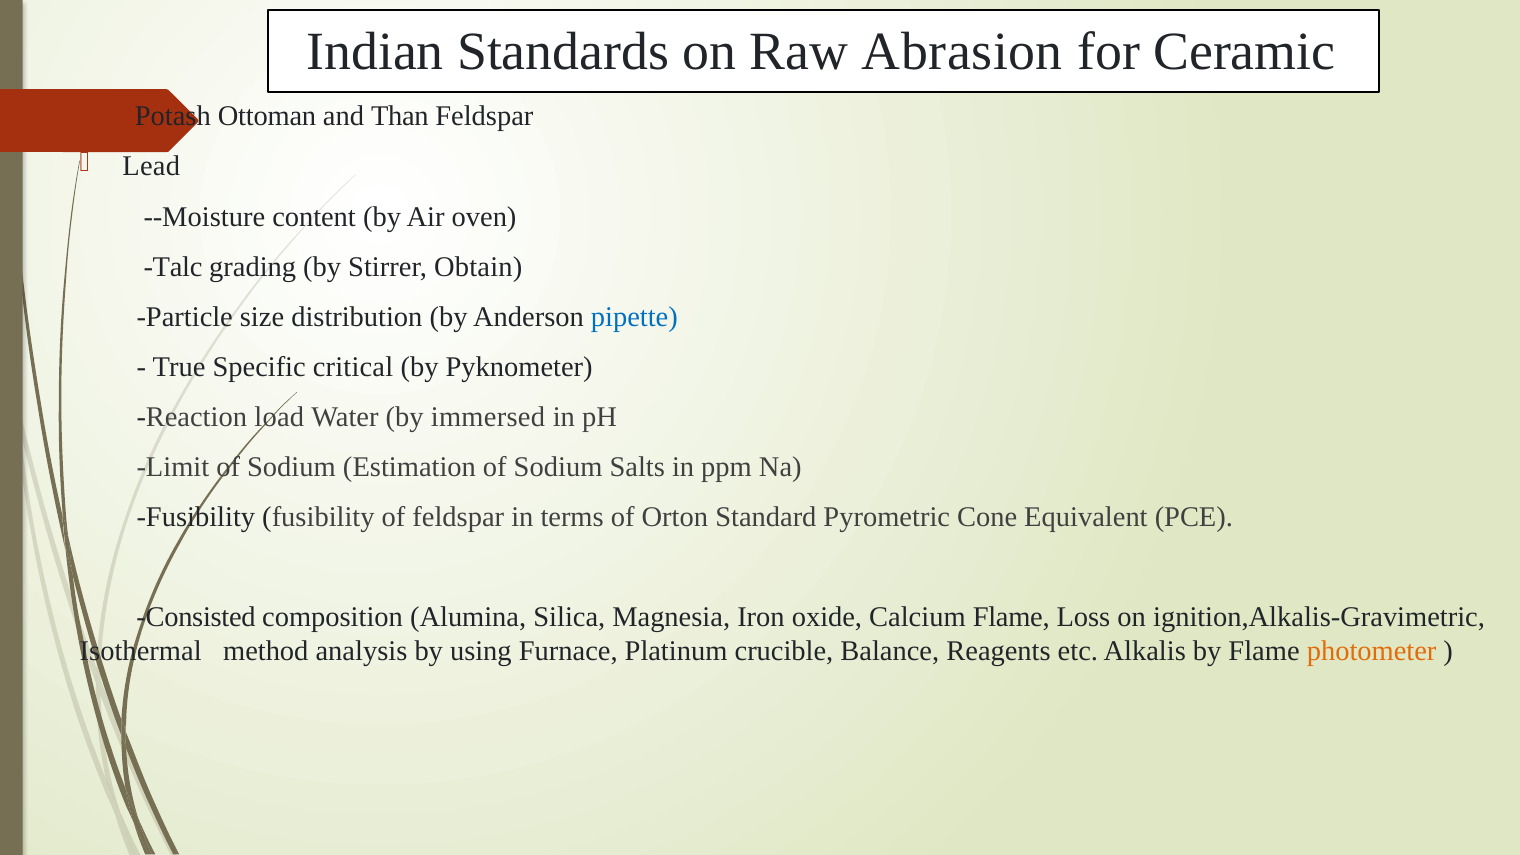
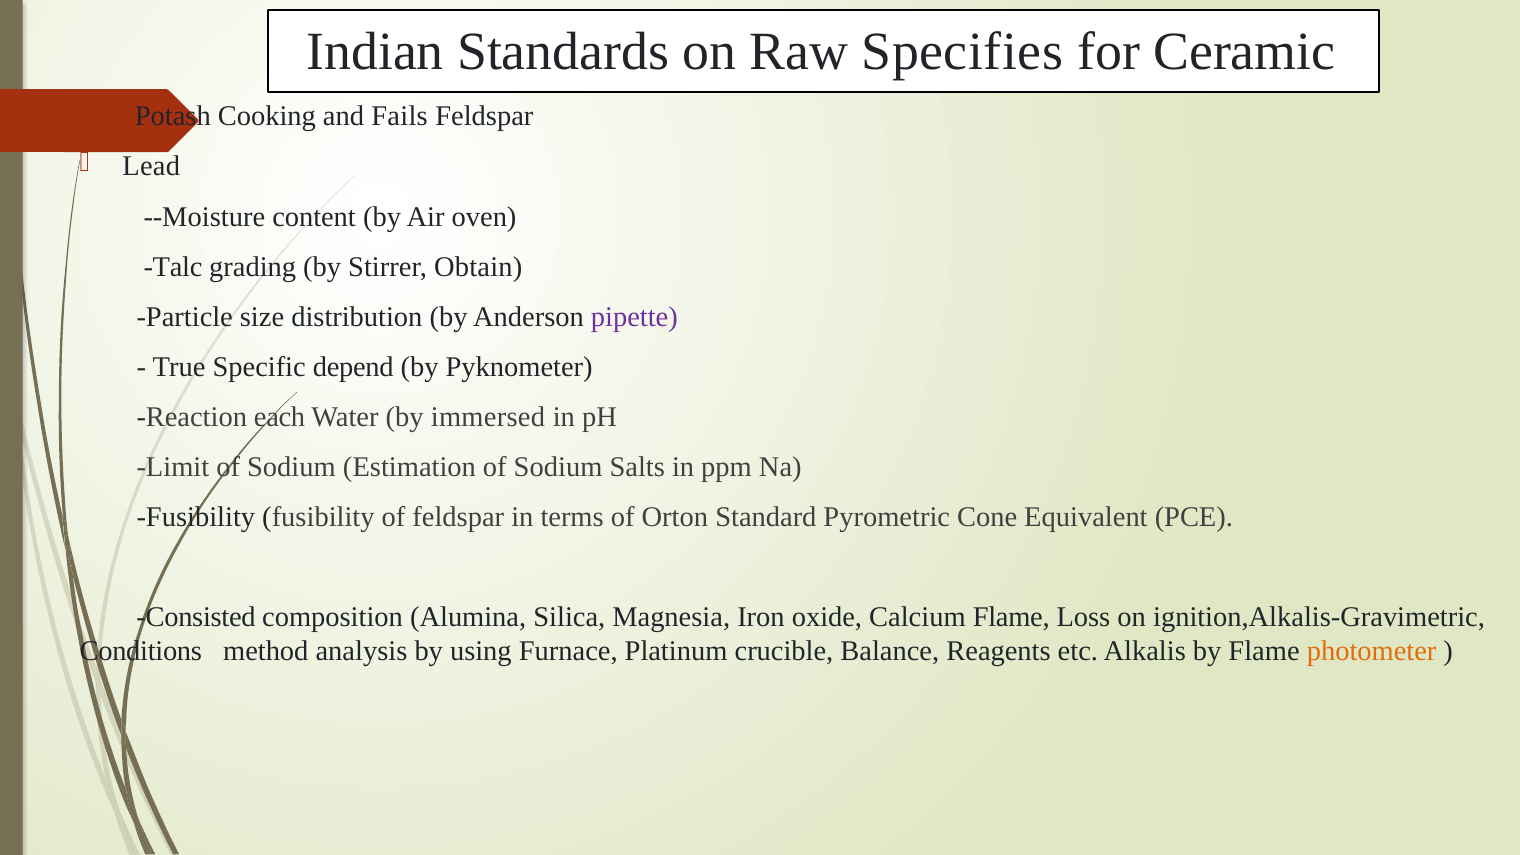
Abrasion: Abrasion -> Specifies
Ottoman: Ottoman -> Cooking
Than: Than -> Fails
pipette colour: blue -> purple
critical: critical -> depend
load: load -> each
Isothermal: Isothermal -> Conditions
